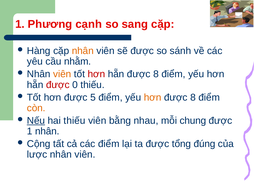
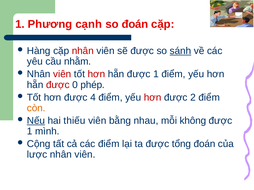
so sang: sang -> đoán
nhân at (83, 51) colour: orange -> red
sánh underline: none -> present
viên at (62, 74) colour: orange -> red
hẵn được 8: 8 -> 1
0 thiếu: thiếu -> phép
5: 5 -> 4
hơn at (153, 98) colour: orange -> red
8 at (193, 98): 8 -> 2
chung: chung -> không
1 nhân: nhân -> mình
tổng đúng: đúng -> đoán
